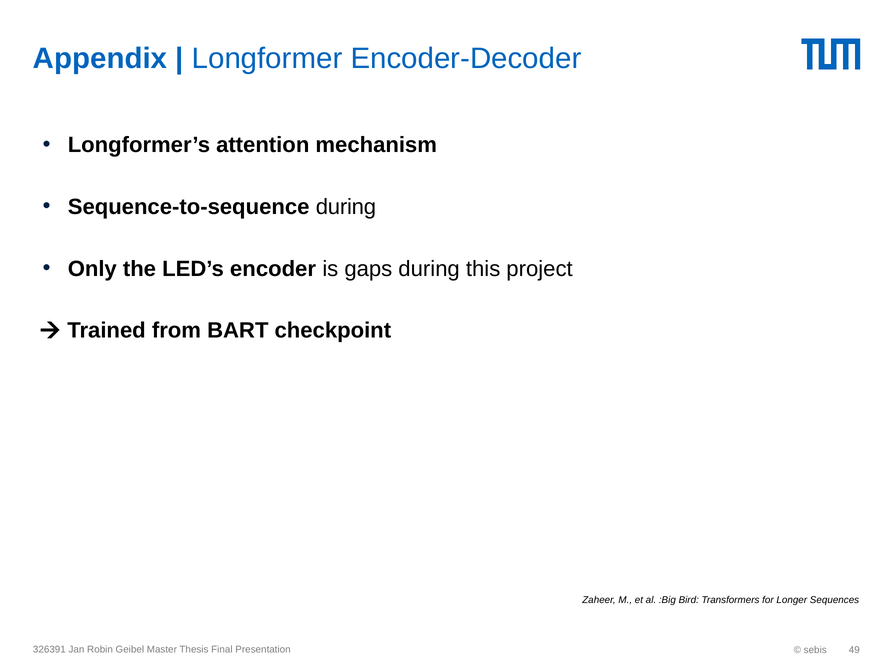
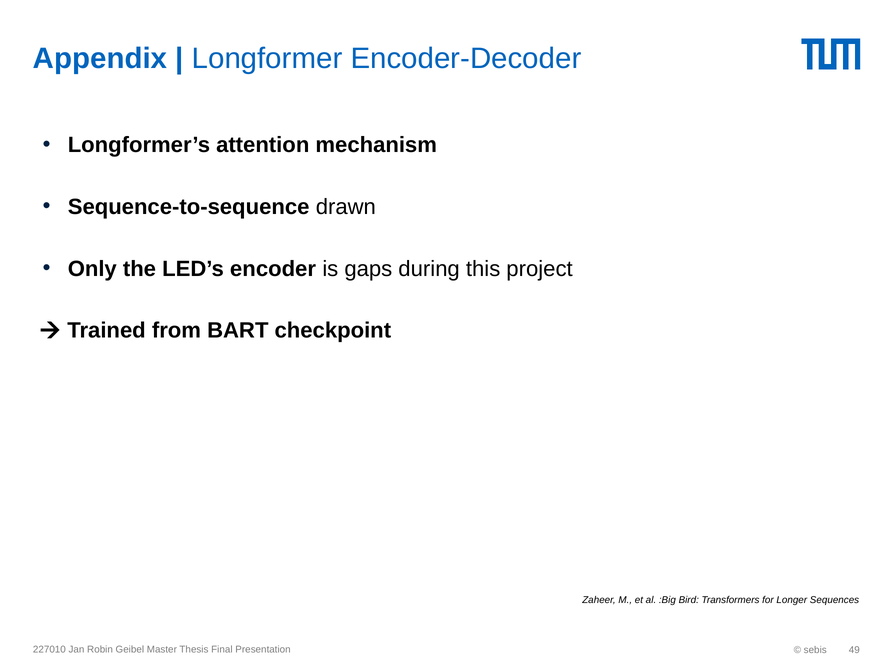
Sequence-to-sequence during: during -> drawn
326391: 326391 -> 227010
